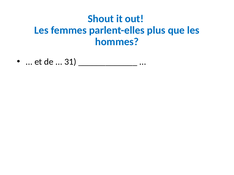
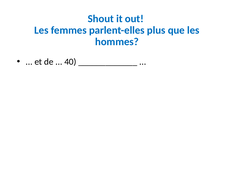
31: 31 -> 40
